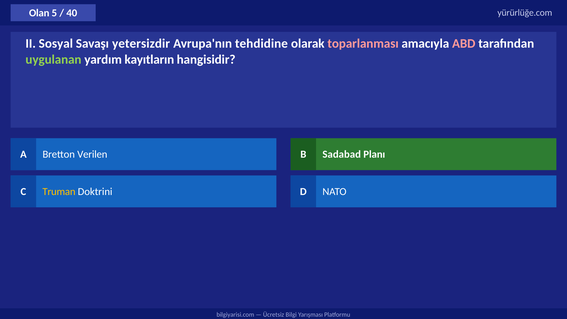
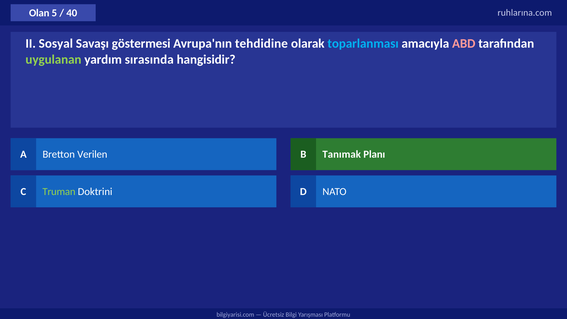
yürürlüğe.com: yürürlüğe.com -> ruhlarına.com
yetersizdir: yetersizdir -> göstermesi
toparlanması colour: pink -> light blue
kayıtların: kayıtların -> sırasında
Sadabad: Sadabad -> Tanımak
Truman colour: yellow -> light green
